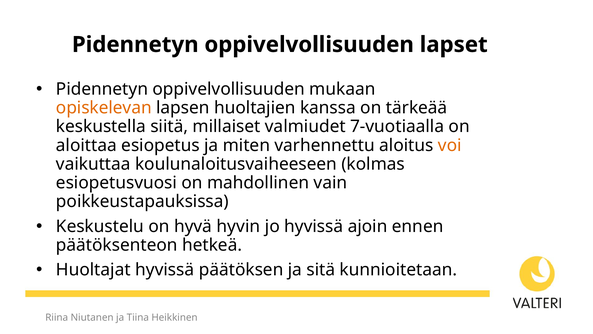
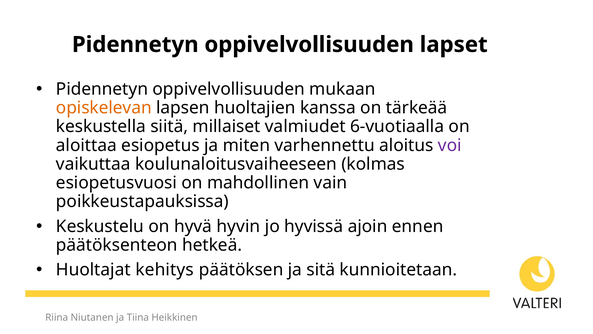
7-vuotiaalla: 7-vuotiaalla -> 6-vuotiaalla
voi colour: orange -> purple
Huoltajat hyvissä: hyvissä -> kehitys
